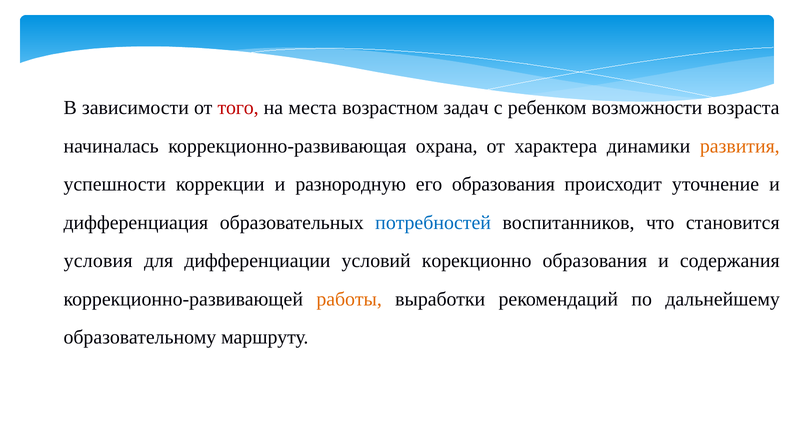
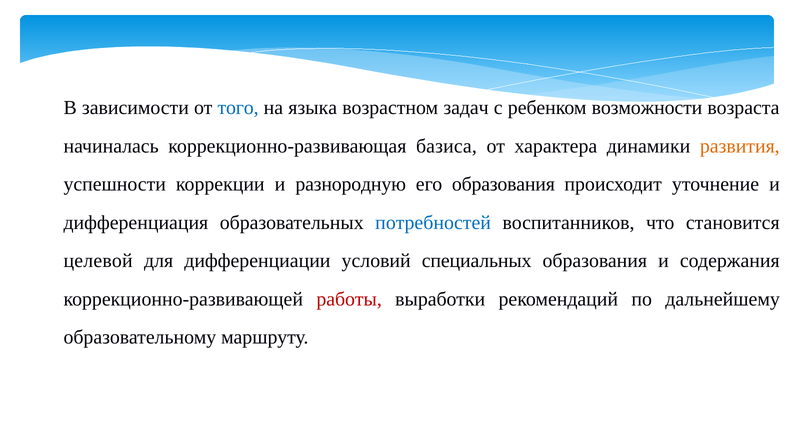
того colour: red -> blue
места: места -> языка
охрана: охрана -> базиса
условия: условия -> целевой
корекционно: корекционно -> специальных
работы colour: orange -> red
